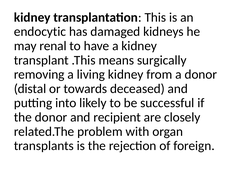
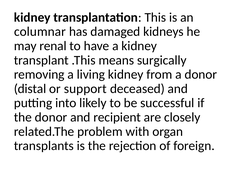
endocytic: endocytic -> columnar
towards: towards -> support
